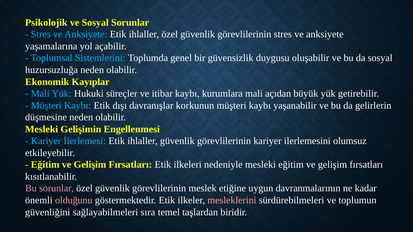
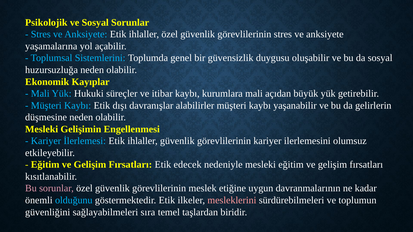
korkunun: korkunun -> alabilirler
ilkeleri: ilkeleri -> edecek
olduğunu colour: pink -> light blue
